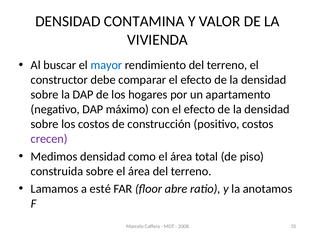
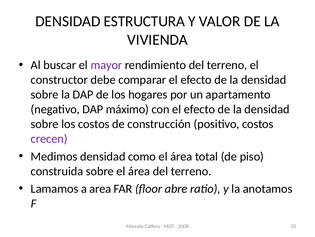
CONTAMINA: CONTAMINA -> ESTRUCTURA
mayor colour: blue -> purple
esté: esté -> area
